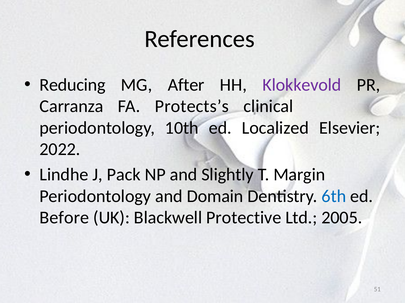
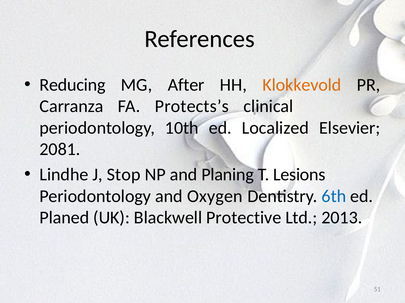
Klokkevold colour: purple -> orange
2022: 2022 -> 2081
Pack: Pack -> Stop
Slightly: Slightly -> Planing
Margin: Margin -> Lesions
Domain: Domain -> Oxygen
Before: Before -> Planed
2005: 2005 -> 2013
